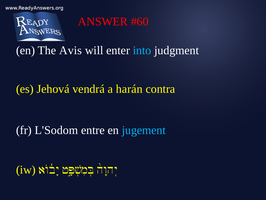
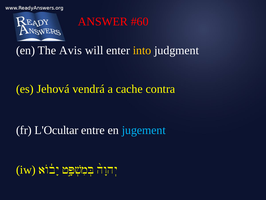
into colour: light blue -> yellow
harán: harán -> cache
L'Sodom: L'Sodom -> L'Ocultar
